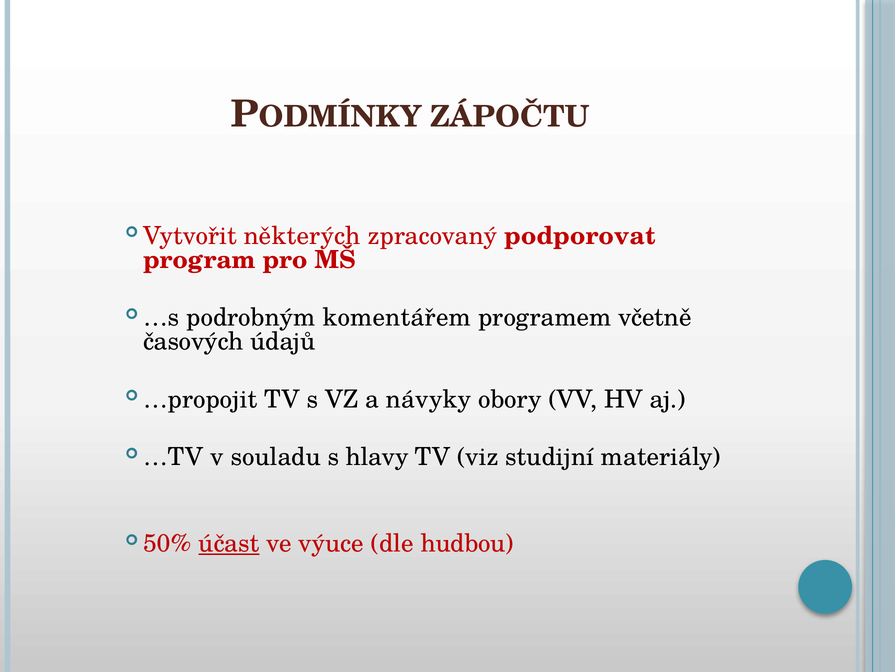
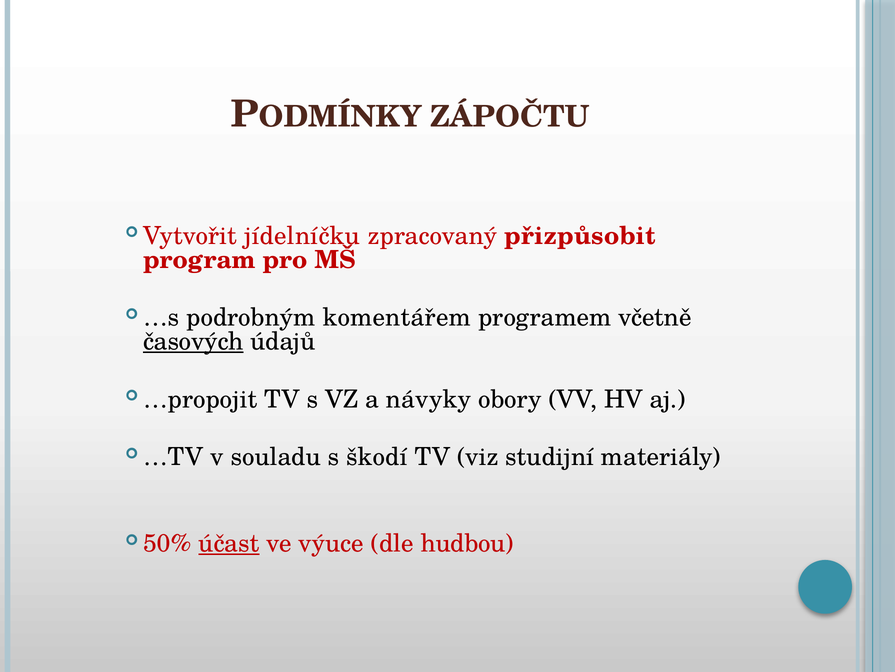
některých: některých -> jídelníčku
podporovat: podporovat -> přizpůsobit
časových underline: none -> present
hlavy: hlavy -> škodí
